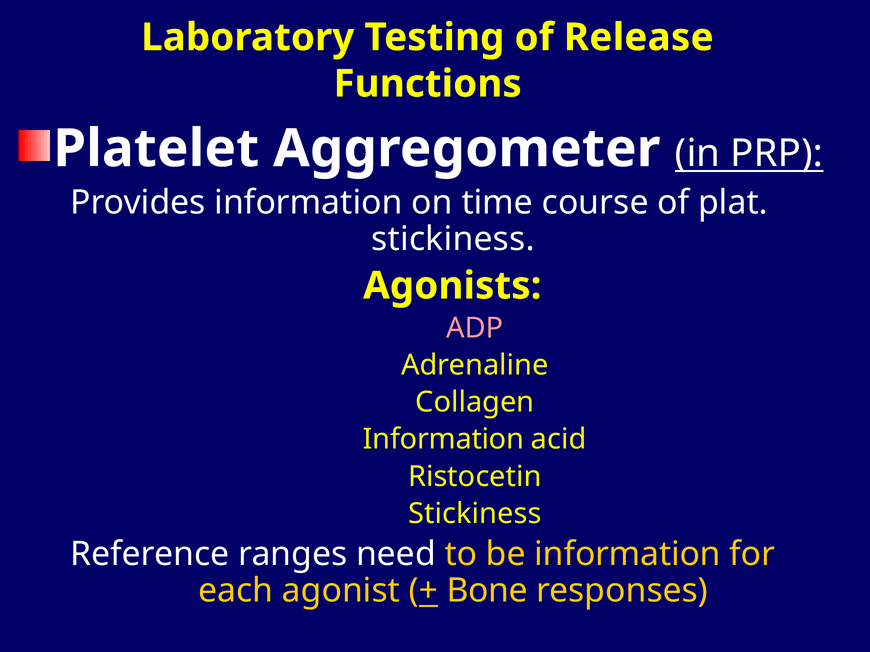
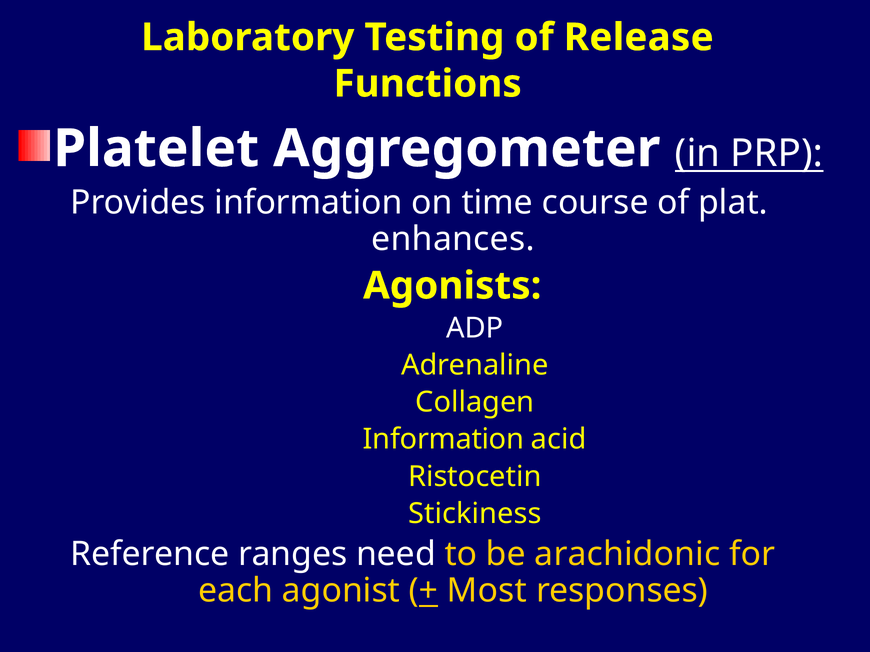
stickiness at (453, 239): stickiness -> enhances
ADP colour: pink -> white
be information: information -> arachidonic
Bone: Bone -> Most
